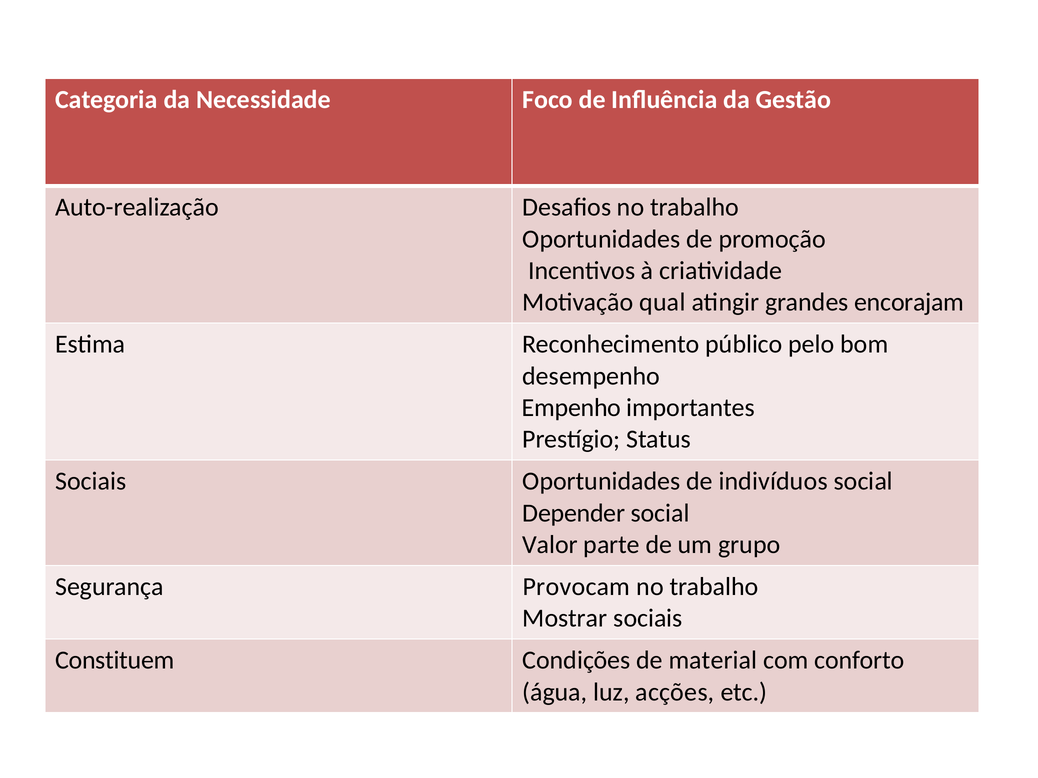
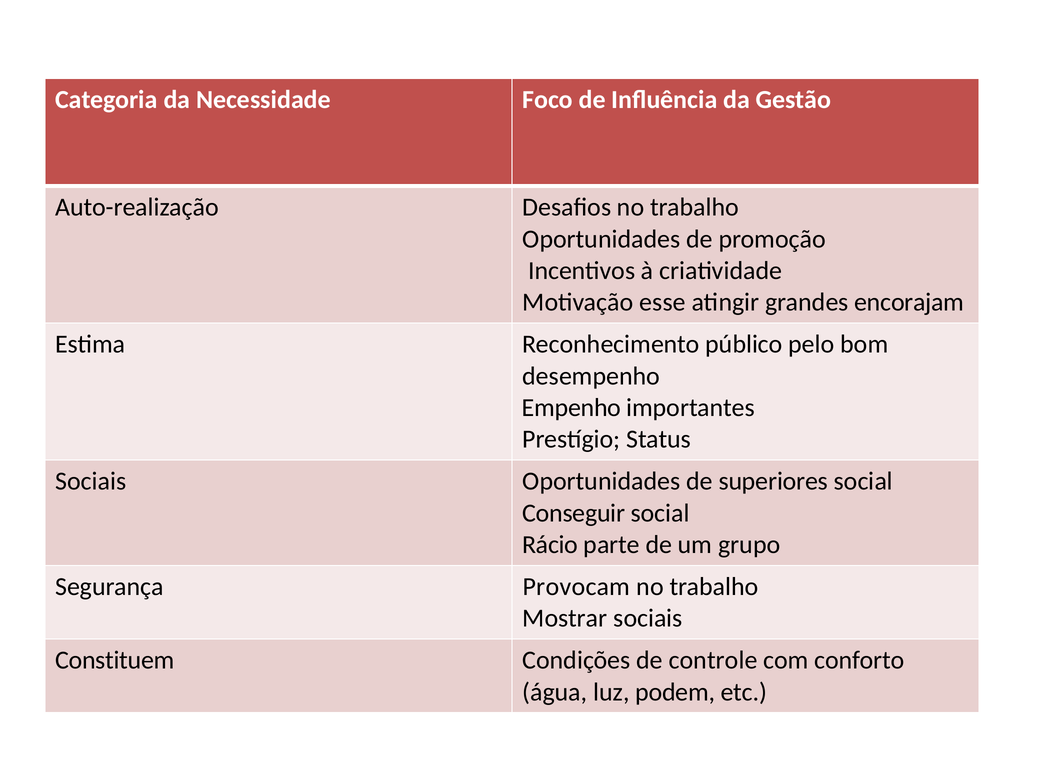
qual: qual -> esse
indivíduos: indivíduos -> superiores
Depender: Depender -> Conseguir
Valor: Valor -> Rácio
material: material -> controle
acções: acções -> podem
